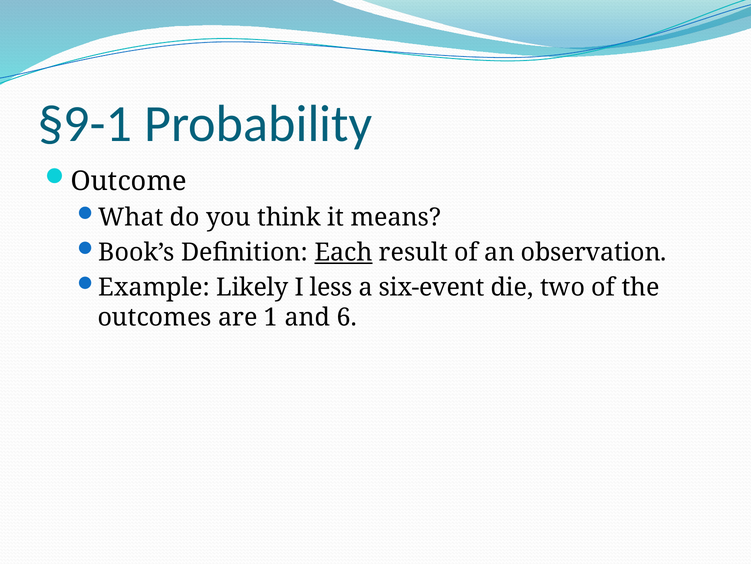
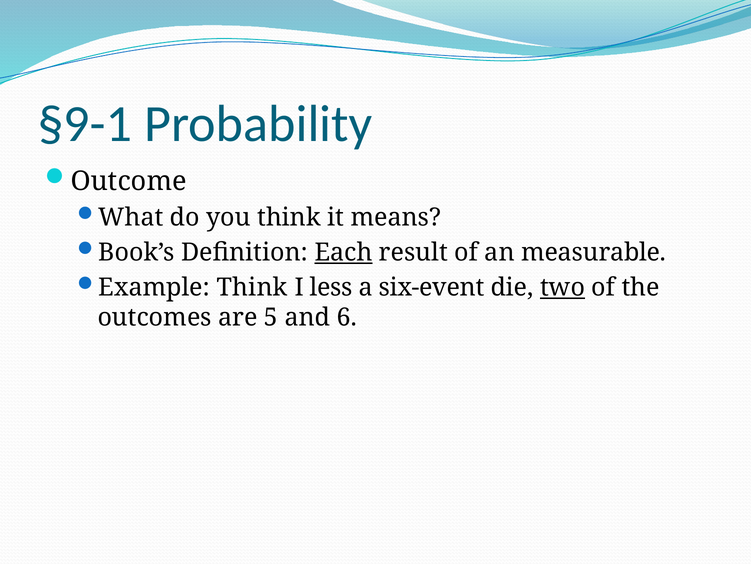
observation: observation -> measurable
Example Likely: Likely -> Think
two underline: none -> present
1: 1 -> 5
